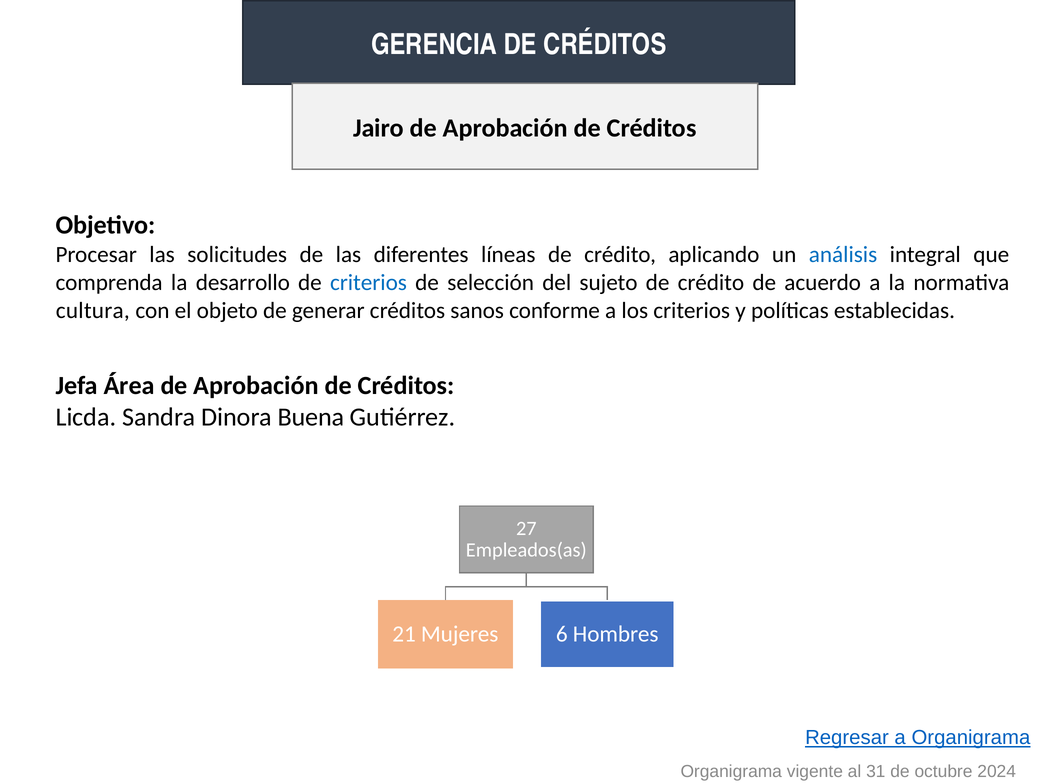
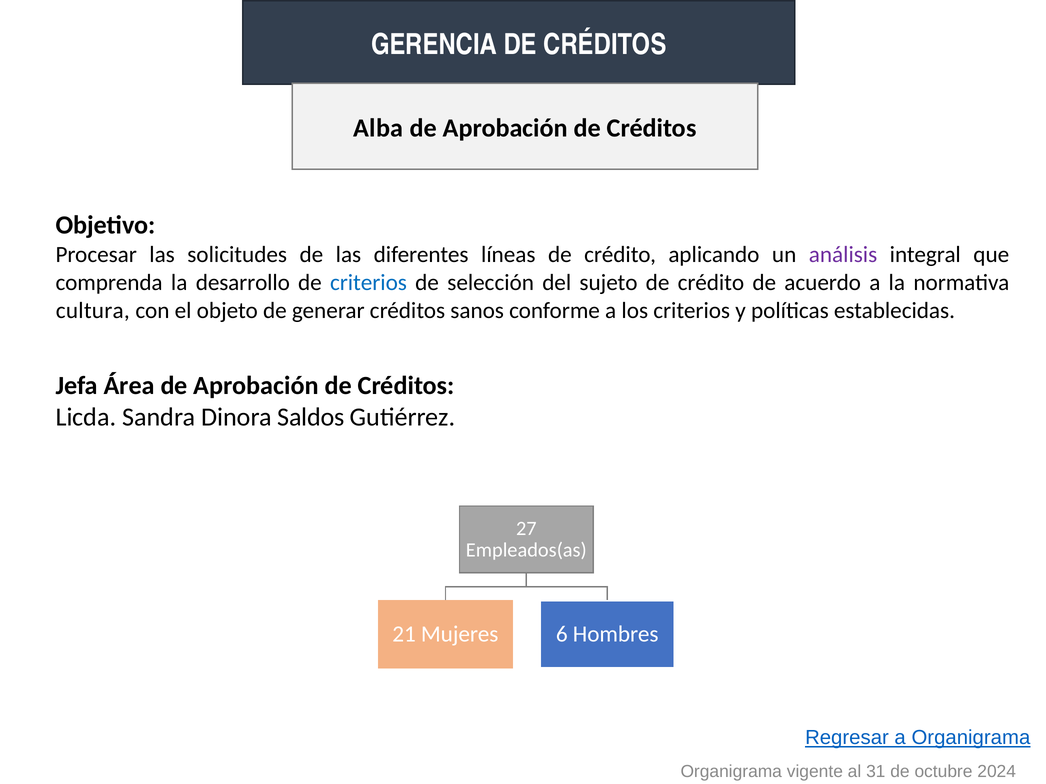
Jairo: Jairo -> Alba
análisis colour: blue -> purple
Buena: Buena -> Saldos
